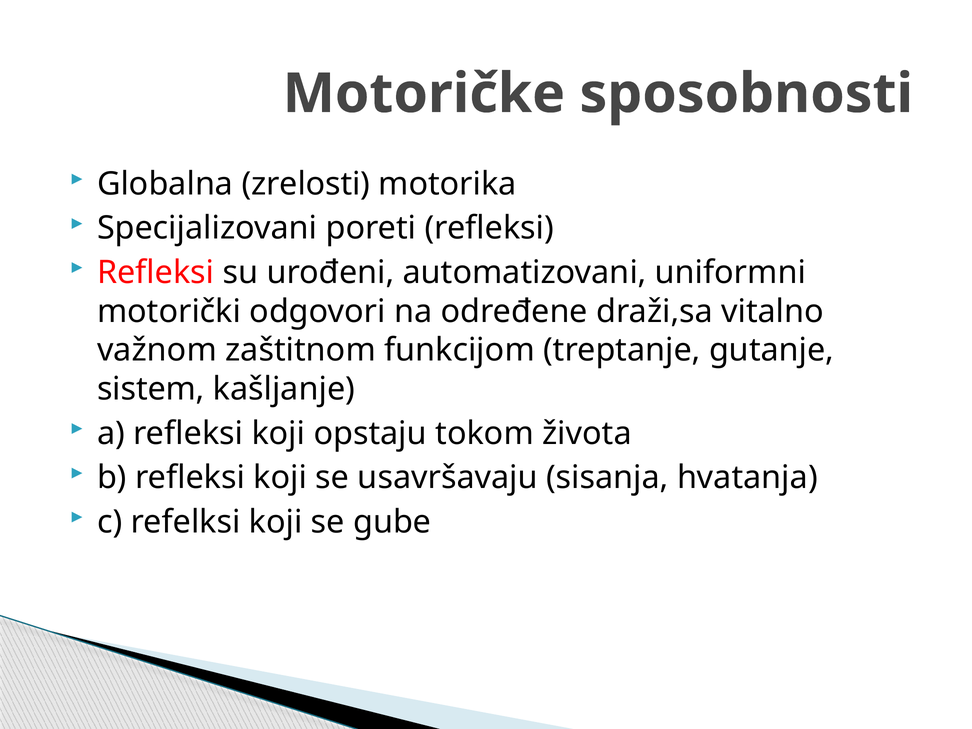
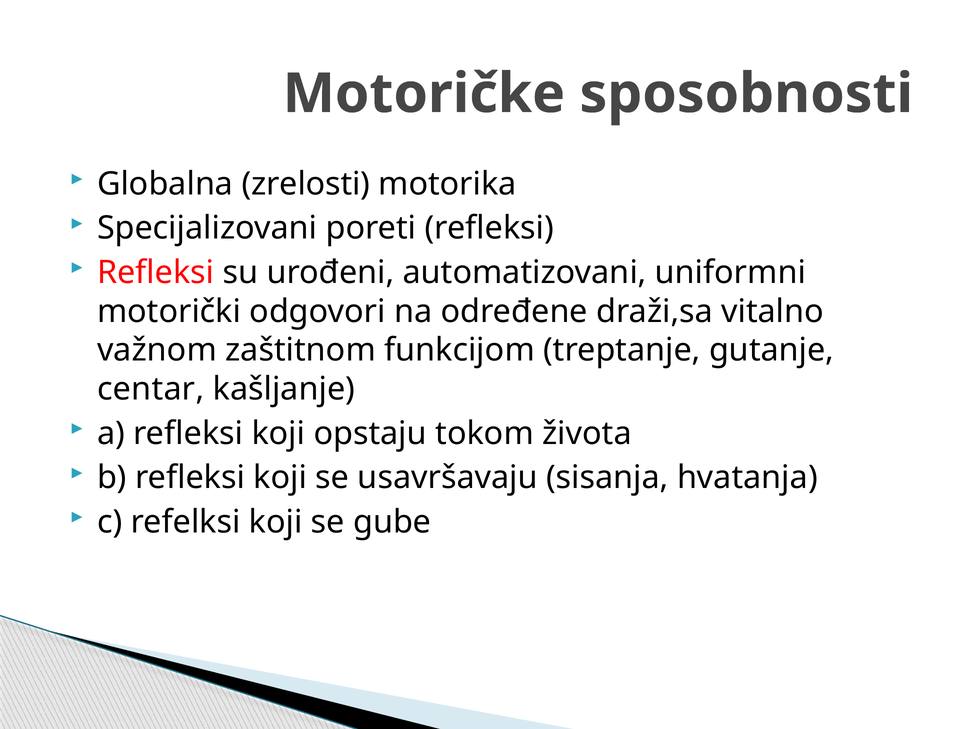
sistem: sistem -> centar
